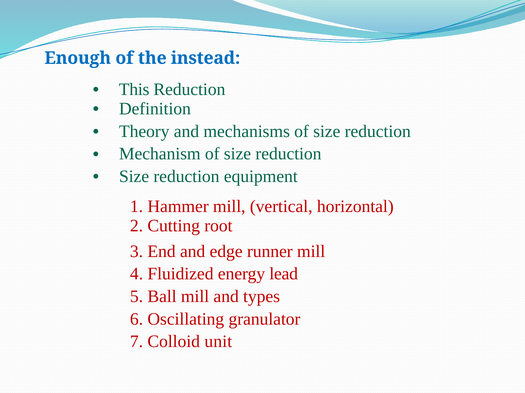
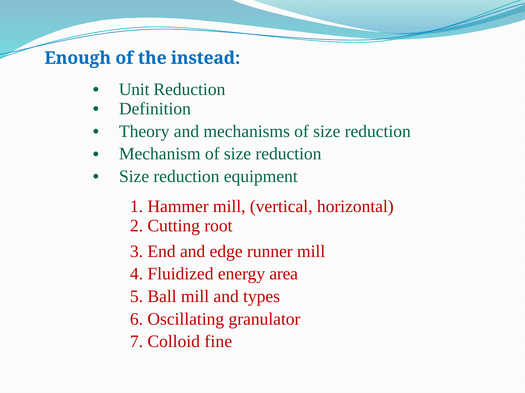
This: This -> Unit
lead: lead -> area
unit: unit -> fine
